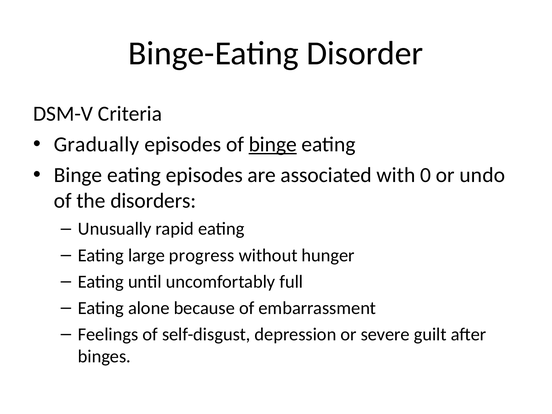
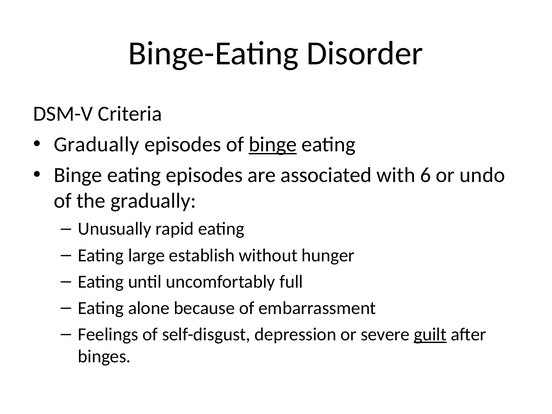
0: 0 -> 6
the disorders: disorders -> gradually
progress: progress -> establish
guilt underline: none -> present
